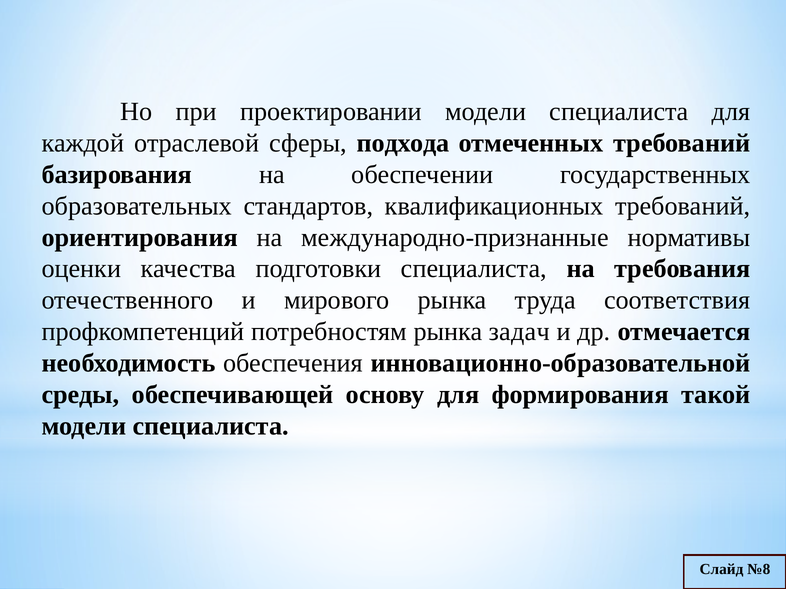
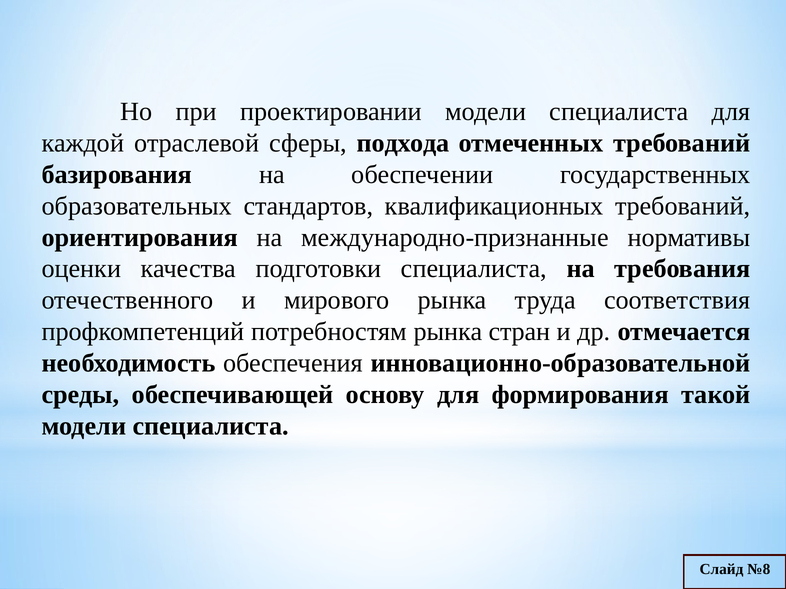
задач: задач -> стран
